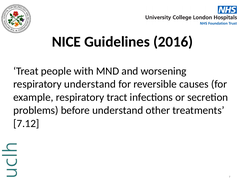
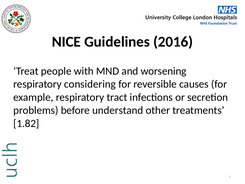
respiratory understand: understand -> considering
7.12: 7.12 -> 1.82
